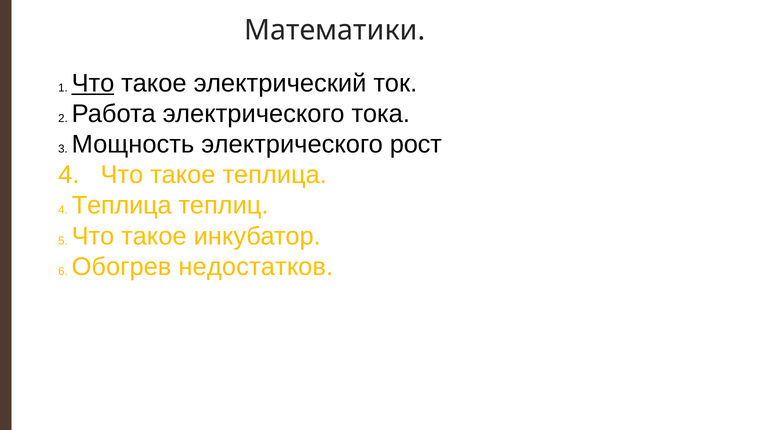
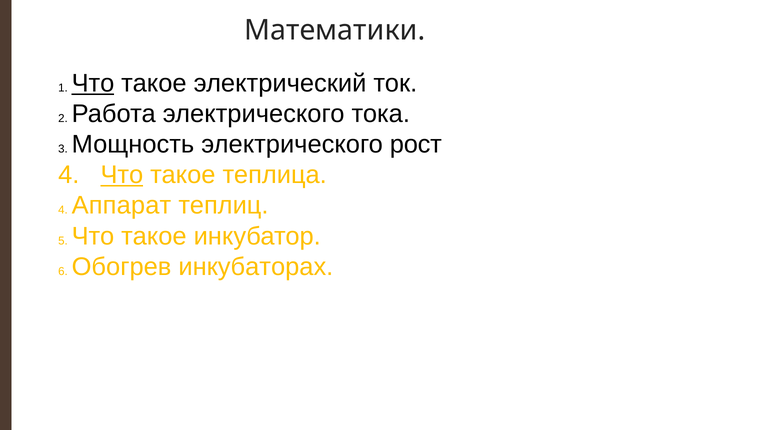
Что at (122, 175) underline: none -> present
4 Теплица: Теплица -> Аппарат
недостатков: недостатков -> инкубаторах
